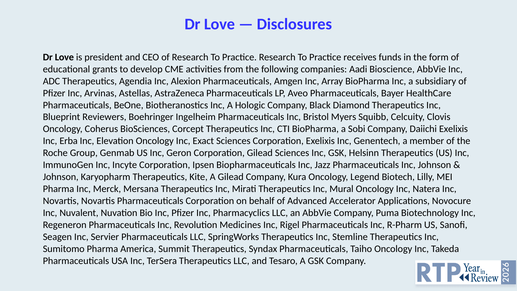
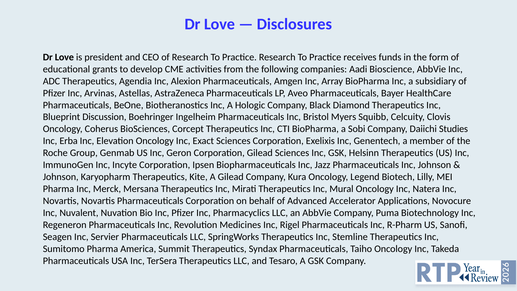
Reviewers: Reviewers -> Discussion
Daiichi Exelixis: Exelixis -> Studies
